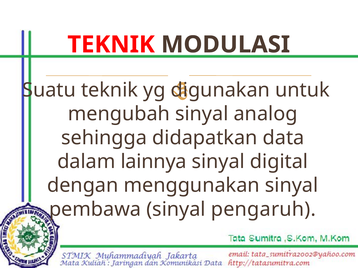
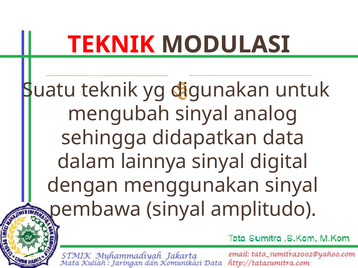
pengaruh: pengaruh -> amplitudo
